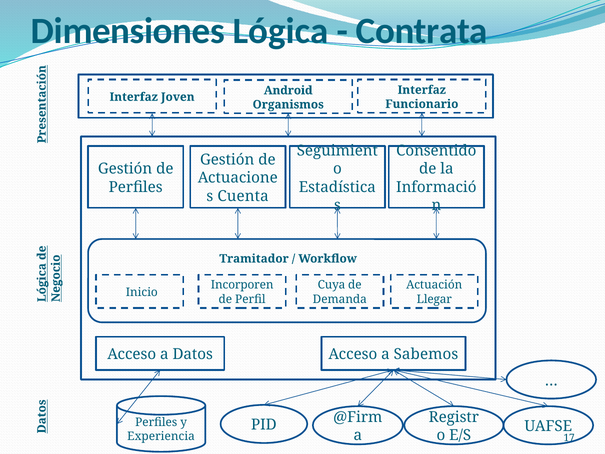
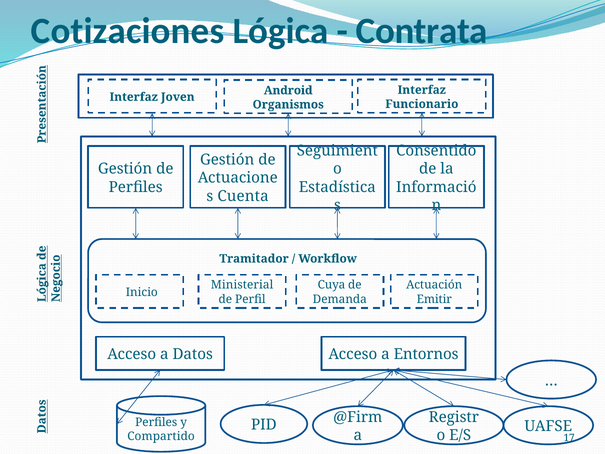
Dimensiones: Dimensiones -> Cotizaciones
Incorporen: Incorporen -> Ministerial
Llegar: Llegar -> Emitir
Sabemos: Sabemos -> Entornos
Experiencia: Experiencia -> Compartido
